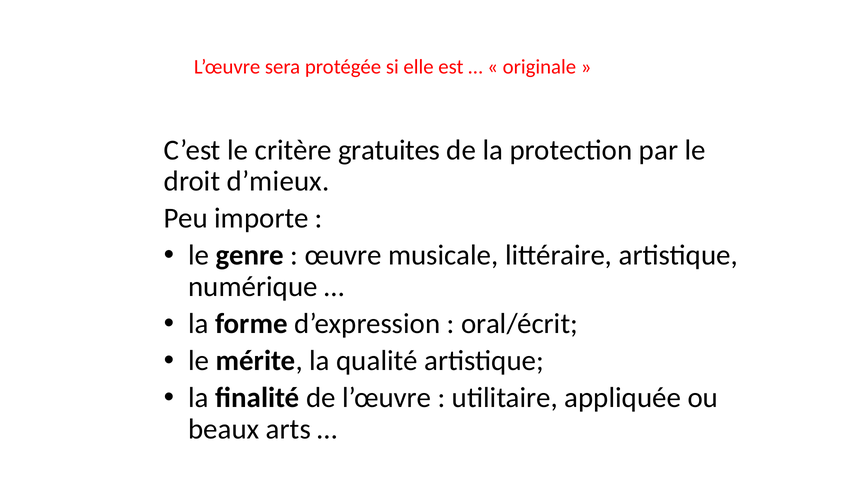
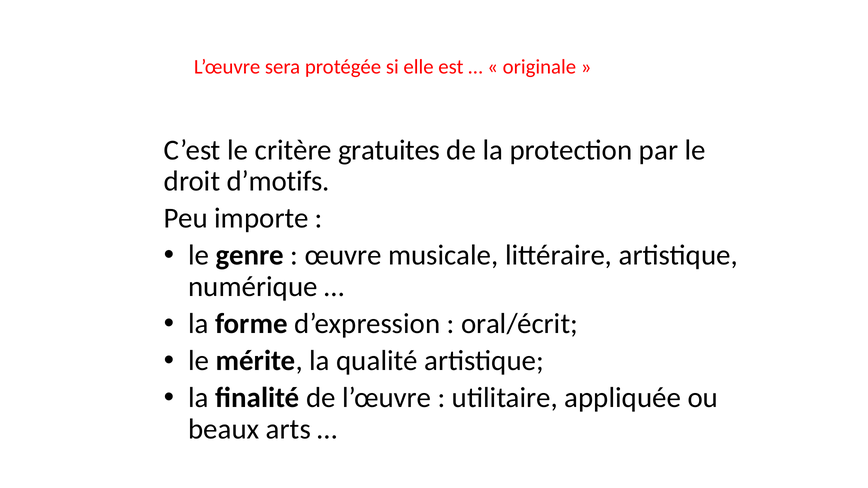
d’mieux: d’mieux -> d’motifs
